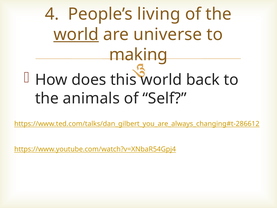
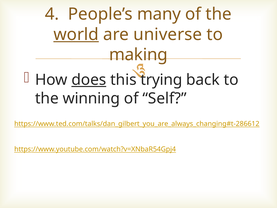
living: living -> many
does underline: none -> present
this world: world -> trying
animals: animals -> winning
